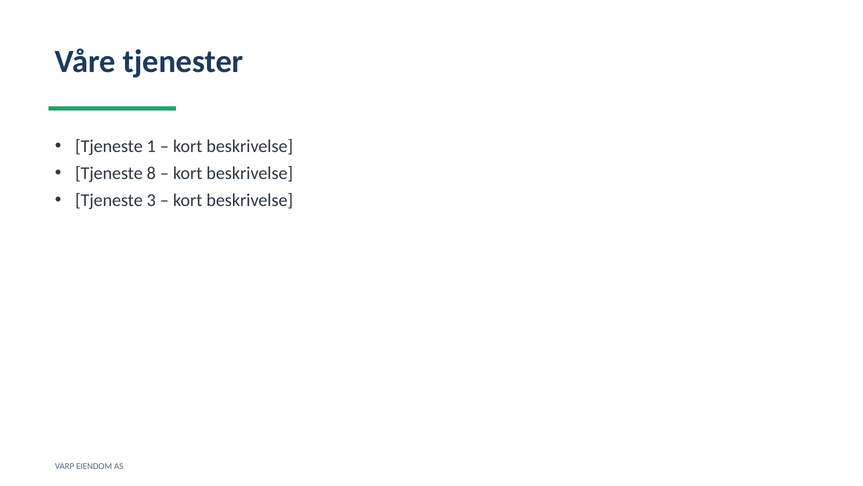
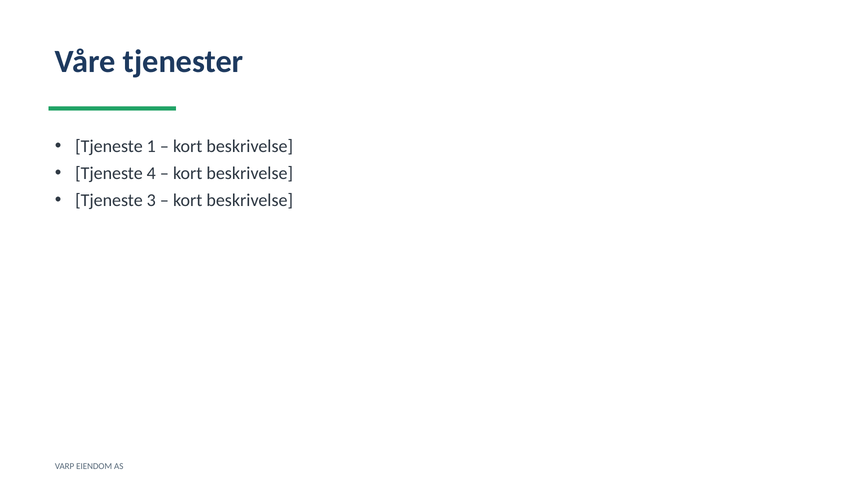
8: 8 -> 4
